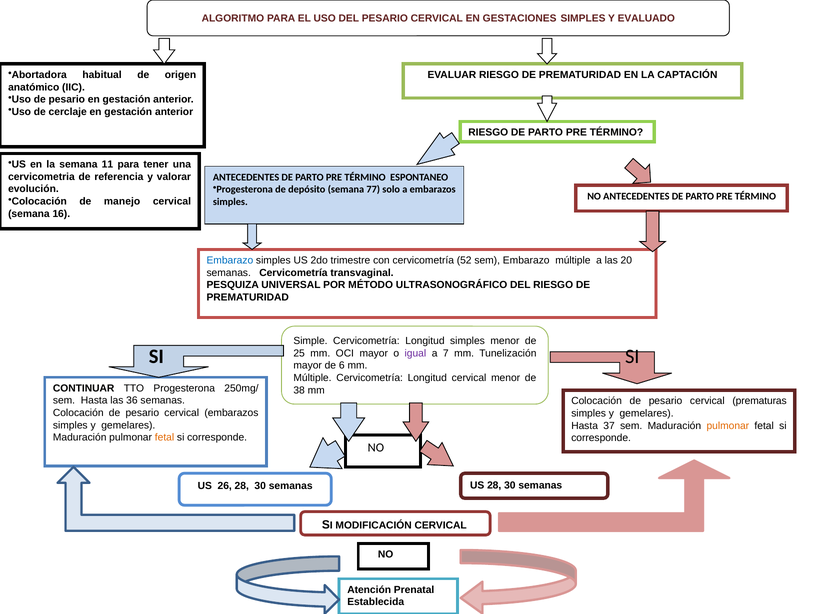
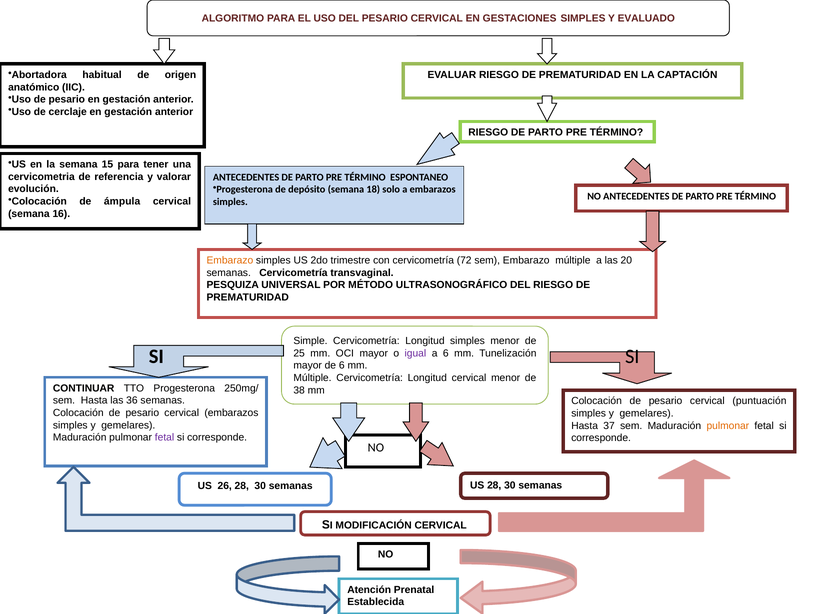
11: 11 -> 15
77: 77 -> 18
manejo: manejo -> ámpula
Embarazo at (230, 260) colour: blue -> orange
52: 52 -> 72
a 7: 7 -> 6
prematuras: prematuras -> puntuación
fetal at (165, 438) colour: orange -> purple
